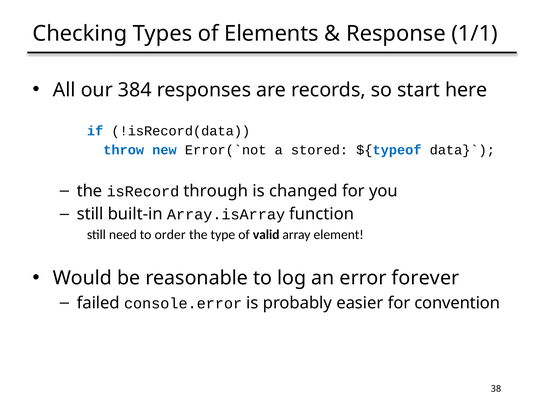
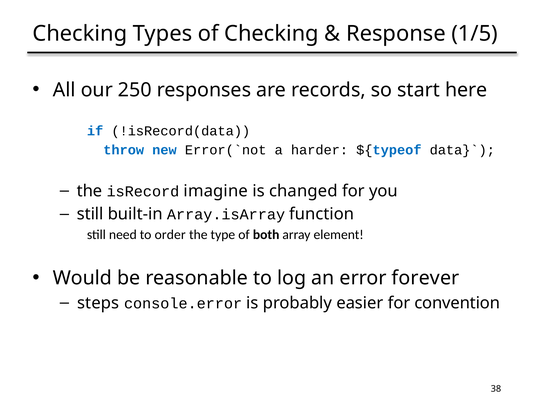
of Elements: Elements -> Checking
1/1: 1/1 -> 1/5
384: 384 -> 250
stored: stored -> harder
through: through -> imagine
valid: valid -> both
failed: failed -> steps
